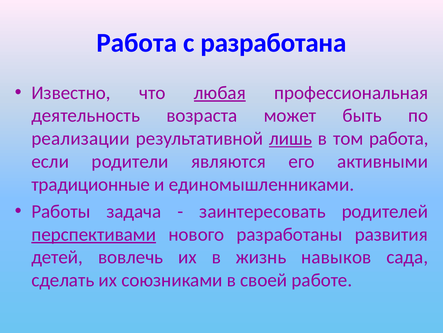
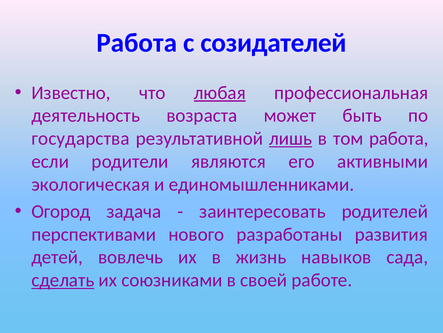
разработана: разработана -> созидателей
реализации: реализации -> государства
традиционные: традиционные -> экологическая
Работы: Работы -> Огород
перспективами underline: present -> none
сделать underline: none -> present
